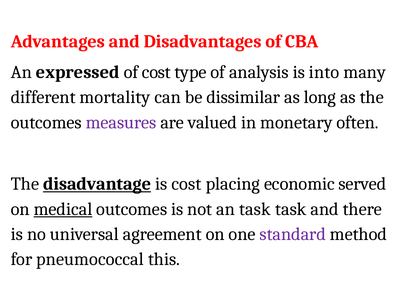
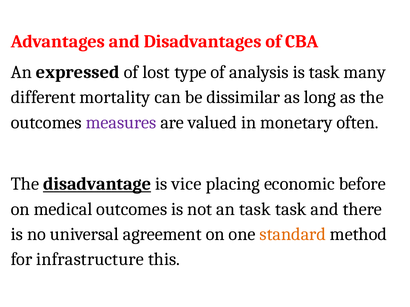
of cost: cost -> lost
is into: into -> task
is cost: cost -> vice
served: served -> before
medical underline: present -> none
standard colour: purple -> orange
pneumococcal: pneumococcal -> infrastructure
